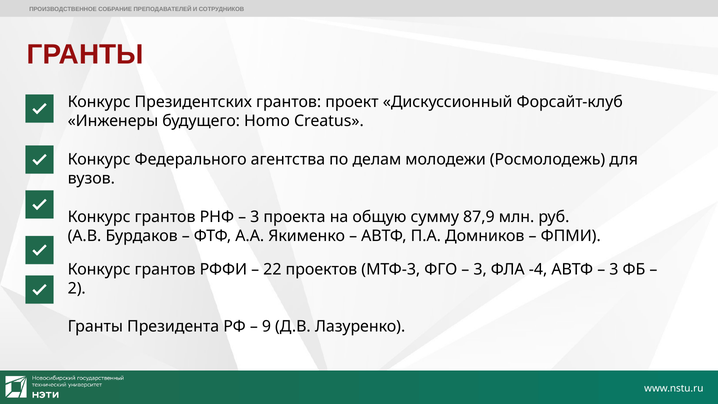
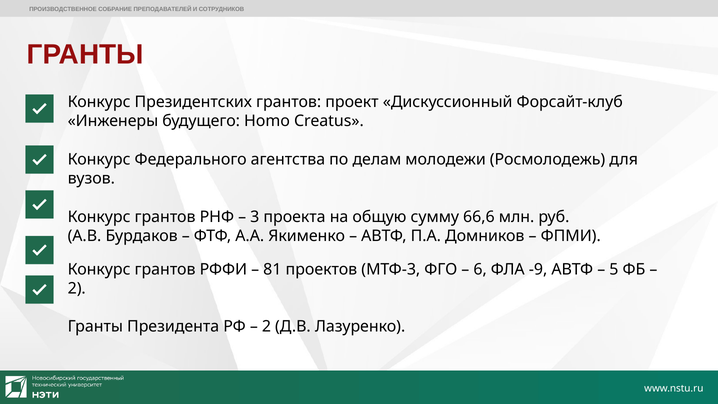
87,9: 87,9 -> 66,6
22: 22 -> 81
3 at (480, 269): 3 -> 6
-4: -4 -> -9
3 at (614, 269): 3 -> 5
9 at (267, 327): 9 -> 2
